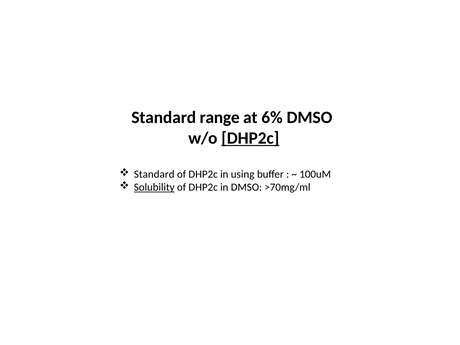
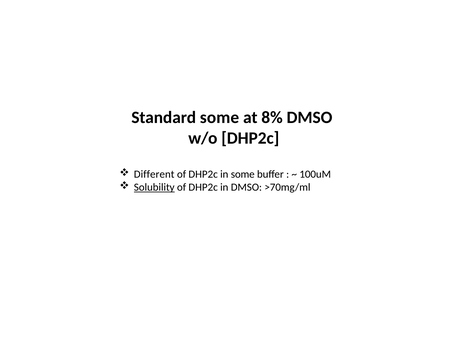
Standard range: range -> some
6%: 6% -> 8%
DHP2c at (250, 138) underline: present -> none
Standard at (154, 174): Standard -> Different
in using: using -> some
